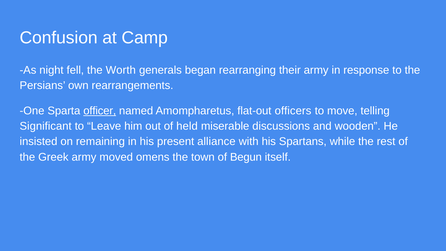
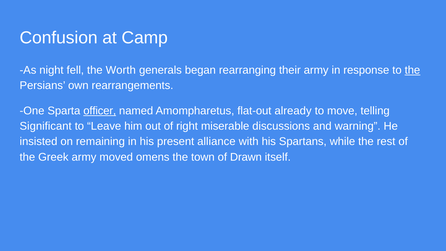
the at (412, 70) underline: none -> present
officers: officers -> already
held: held -> right
wooden: wooden -> warning
Begun: Begun -> Drawn
